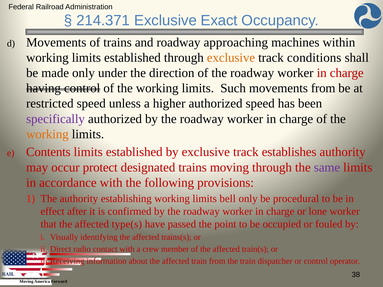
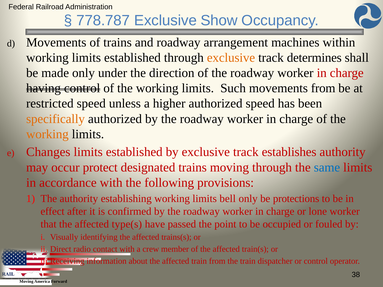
214.371: 214.371 -> 778.787
Exact: Exact -> Show
approaching: approaching -> arrangement
conditions: conditions -> determines
specifically colour: purple -> orange
Contents: Contents -> Changes
same colour: purple -> blue
procedural: procedural -> protections
